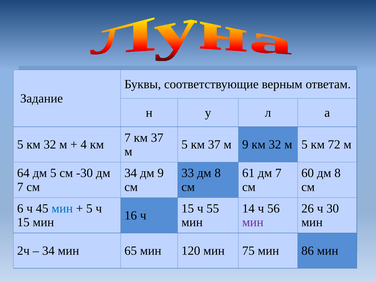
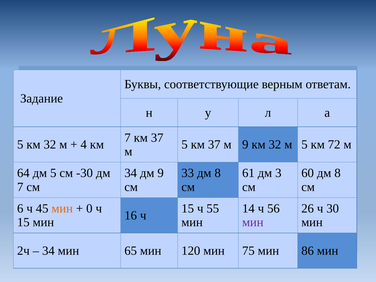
61 дм 7: 7 -> 3
мин at (62, 208) colour: blue -> orange
5 at (89, 208): 5 -> 0
